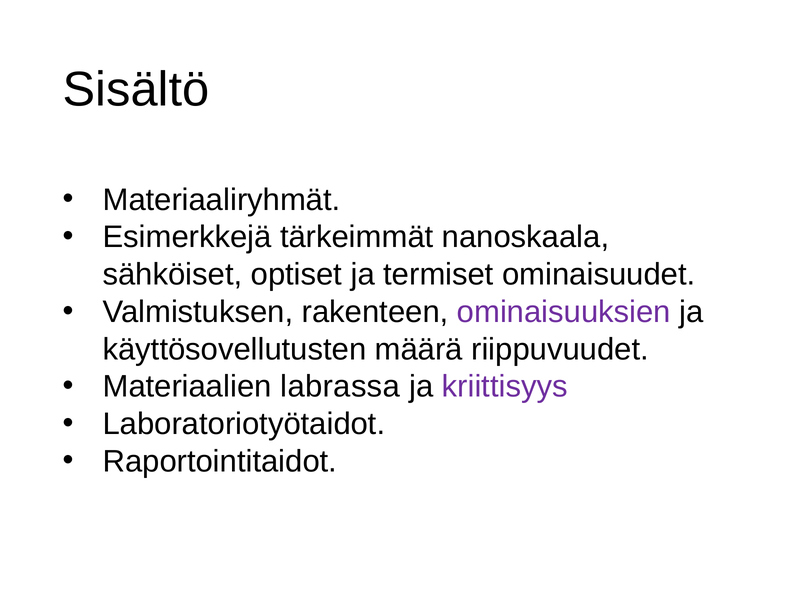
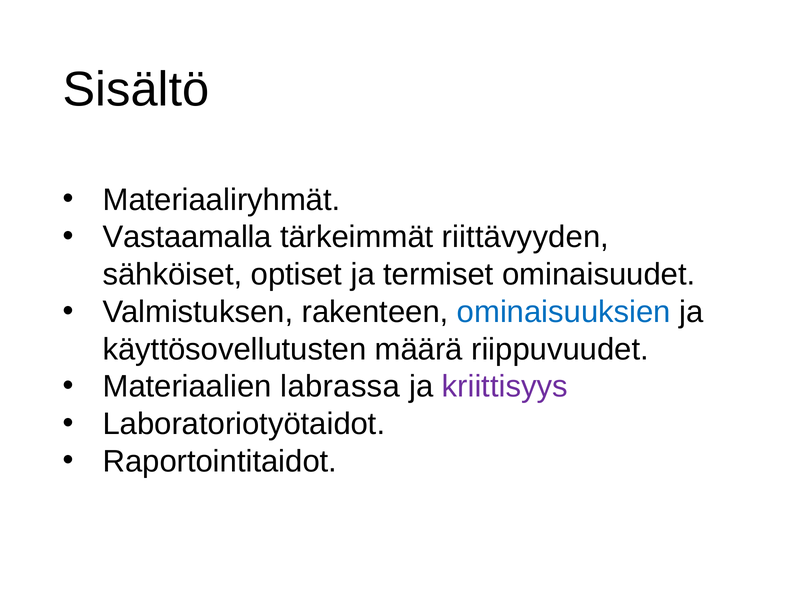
Esimerkkejä: Esimerkkejä -> Vastaamalla
nanoskaala: nanoskaala -> riittävyyden
ominaisuuksien colour: purple -> blue
